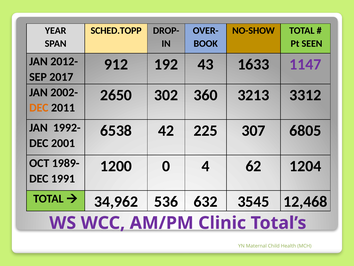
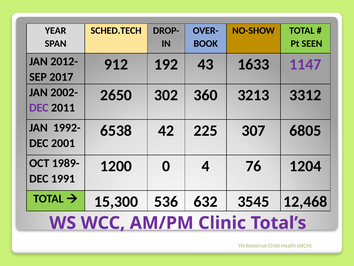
SCHED.TOPP: SCHED.TOPP -> SCHED.TECH
DEC at (39, 108) colour: orange -> purple
62: 62 -> 76
34,962: 34,962 -> 15,300
